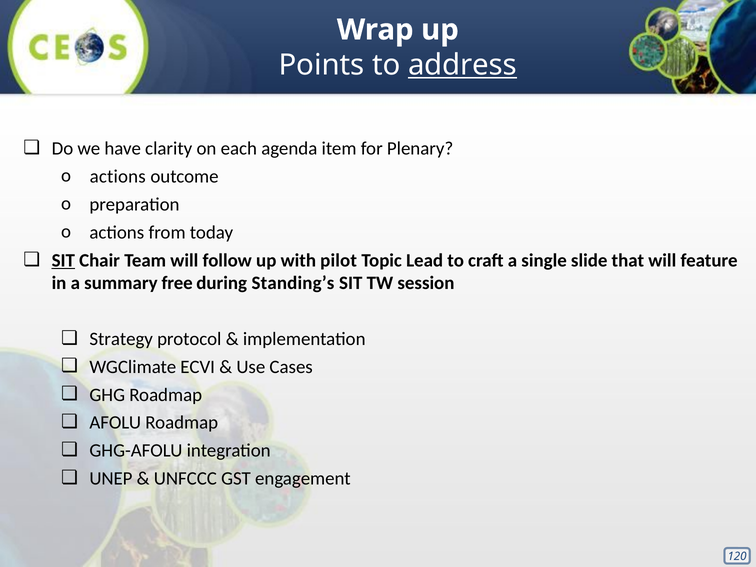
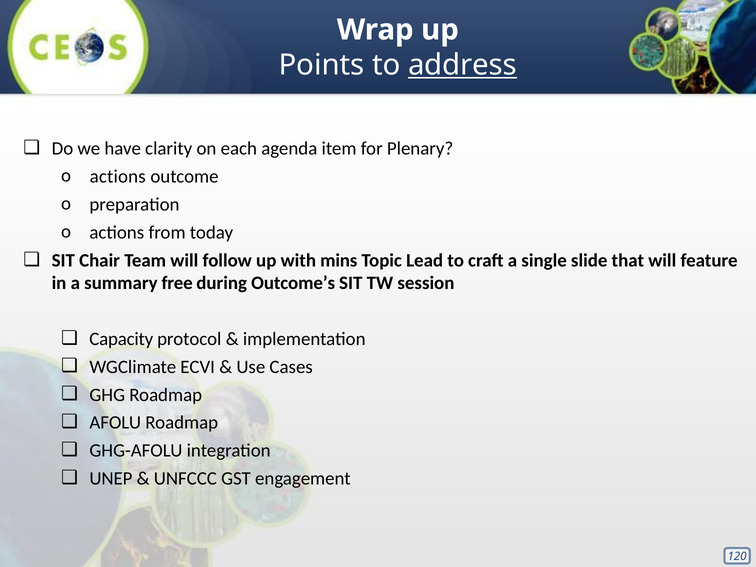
SIT at (63, 260) underline: present -> none
pilot: pilot -> mins
Standing’s: Standing’s -> Outcome’s
Strategy: Strategy -> Capacity
